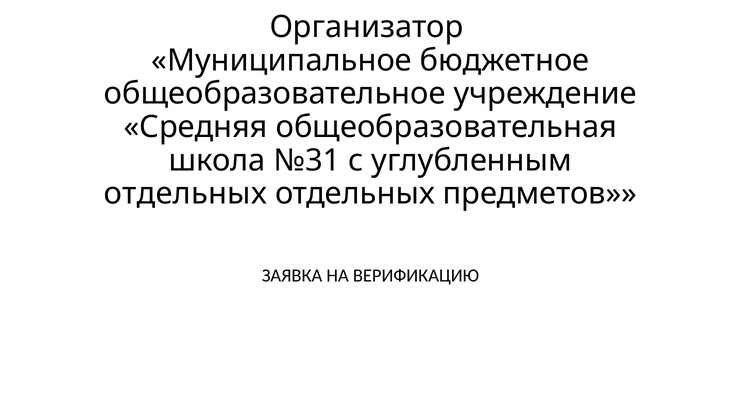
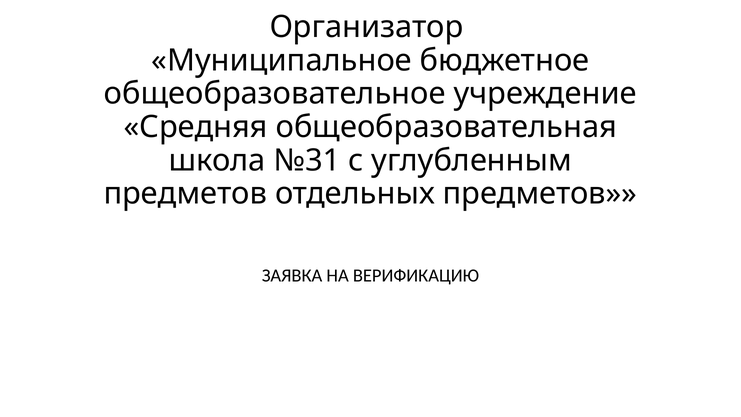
отдельных at (185, 194): отдельных -> предметов
